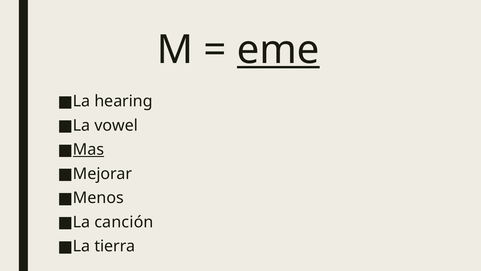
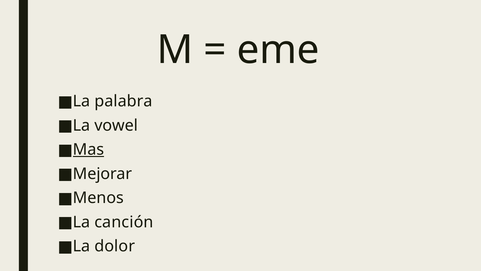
eme underline: present -> none
hearing: hearing -> palabra
tierra: tierra -> dolor
